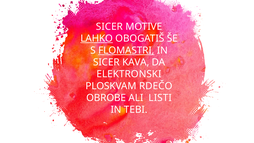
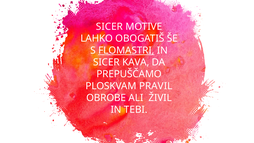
LAHKO underline: present -> none
ELEKTRONSKI: ELEKTRONSKI -> PREPUŠČAMO
RDEČO: RDEČO -> PRAVIL
LISTI: LISTI -> ŽIVIL
